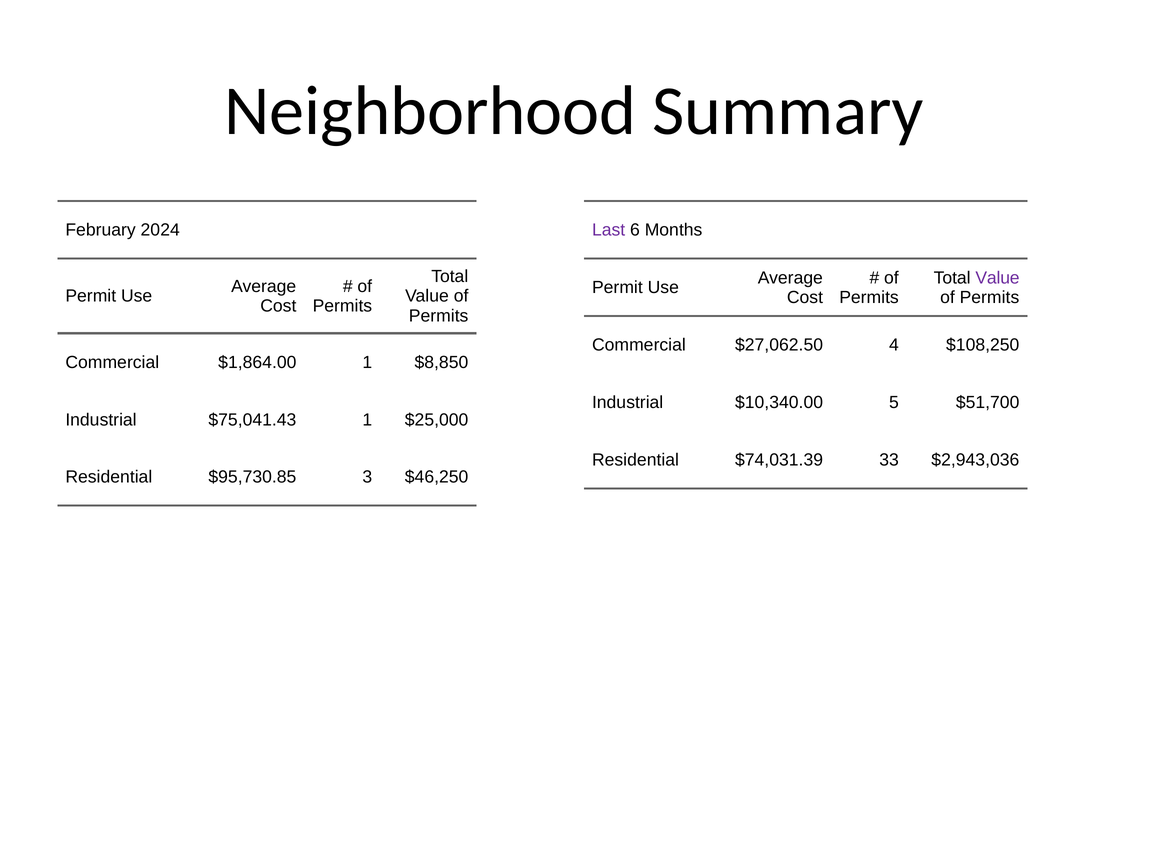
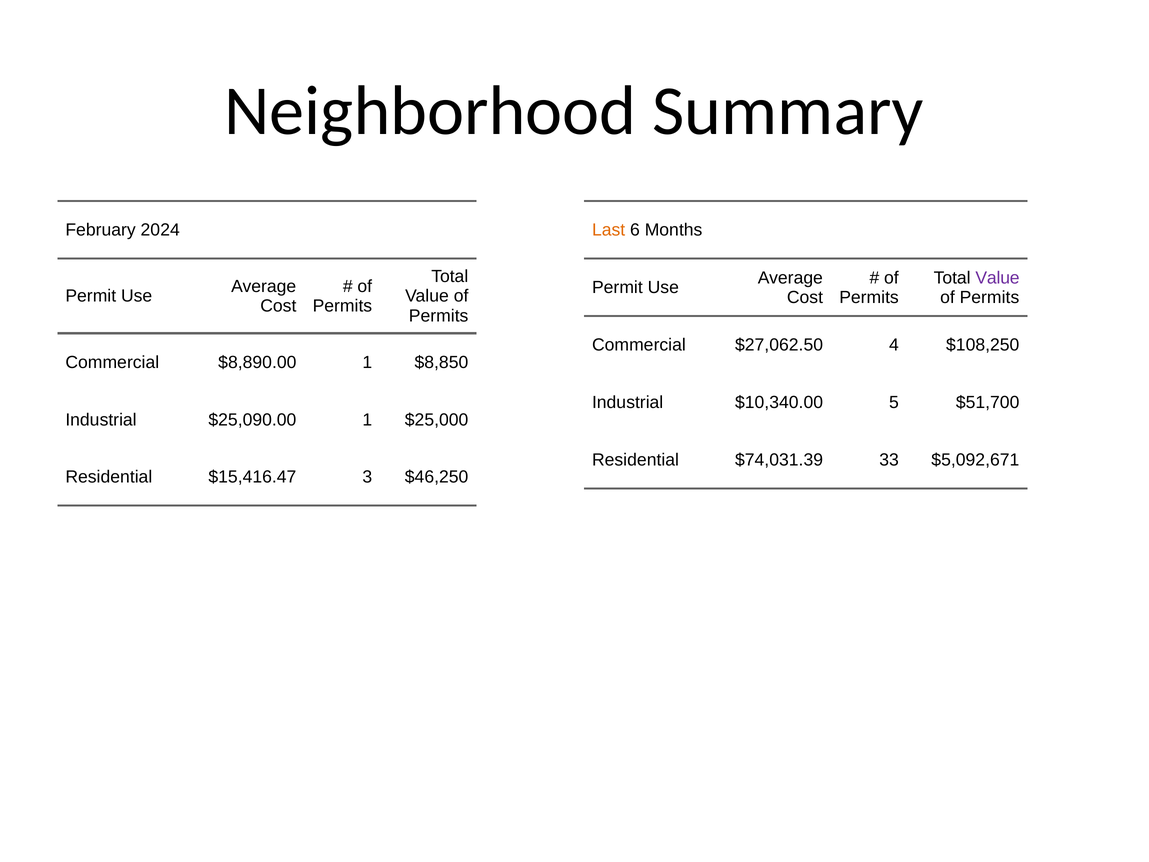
Last colour: purple -> orange
$1,864.00: $1,864.00 -> $8,890.00
$75,041.43: $75,041.43 -> $25,090.00
$2,943,036: $2,943,036 -> $5,092,671
$95,730.85: $95,730.85 -> $15,416.47
